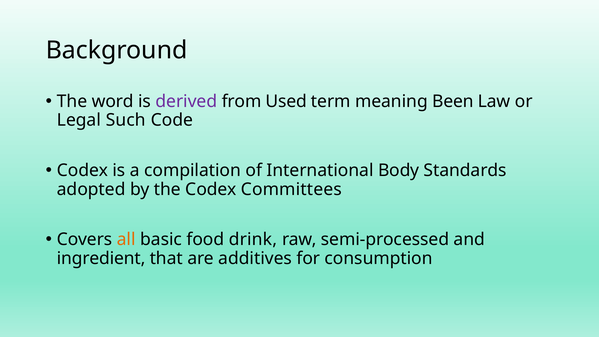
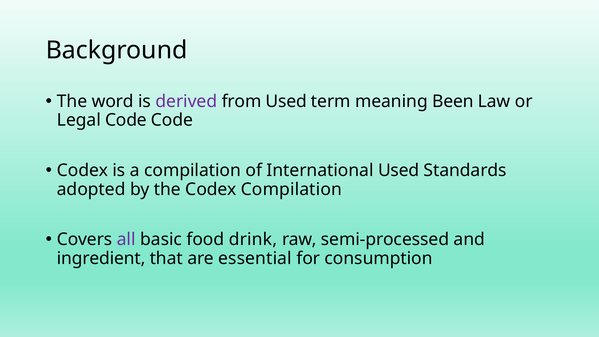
Legal Such: Such -> Code
International Body: Body -> Used
Codex Committees: Committees -> Compilation
all colour: orange -> purple
additives: additives -> essential
